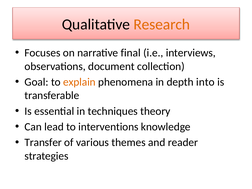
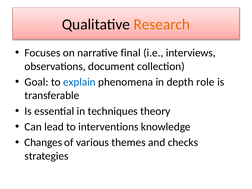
explain colour: orange -> blue
into: into -> role
Transfer: Transfer -> Changes
reader: reader -> checks
